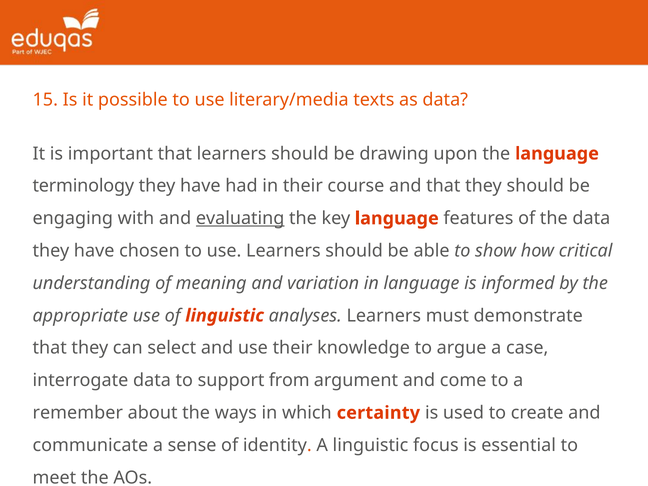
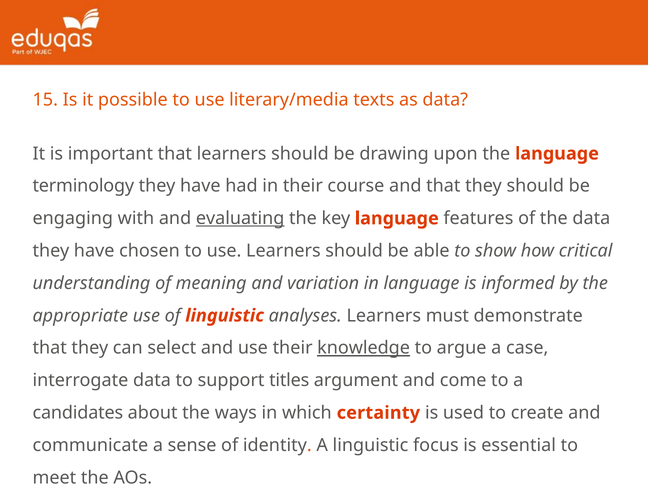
knowledge underline: none -> present
from: from -> titles
remember: remember -> candidates
